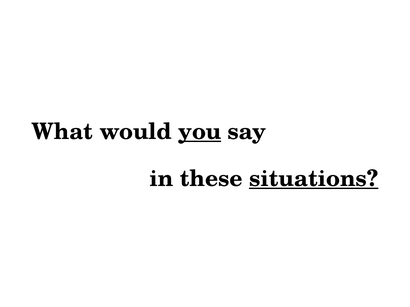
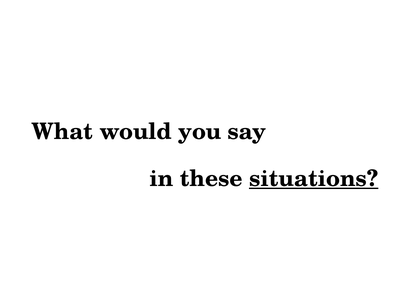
you underline: present -> none
